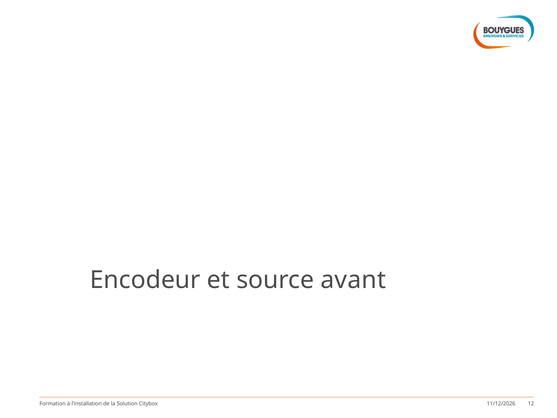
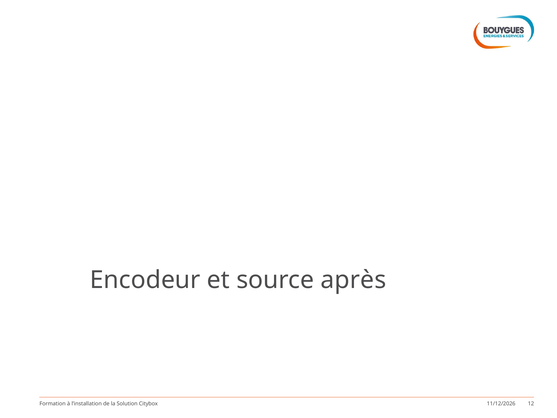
avant: avant -> après
